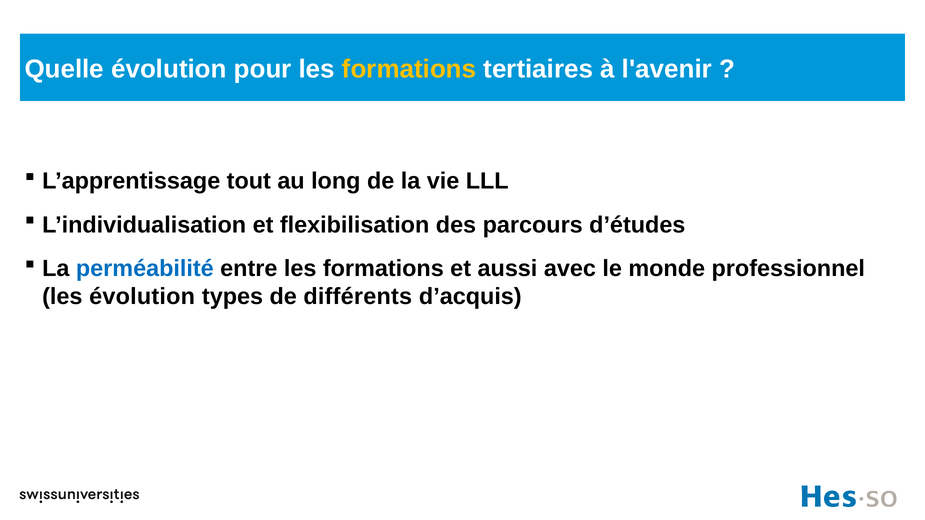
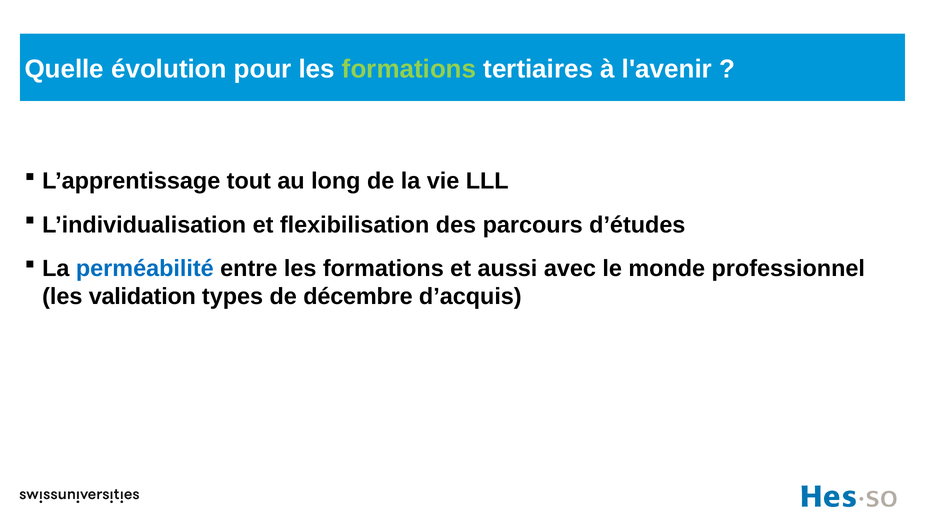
formations at (409, 69) colour: yellow -> light green
les évolution: évolution -> validation
différents: différents -> décembre
